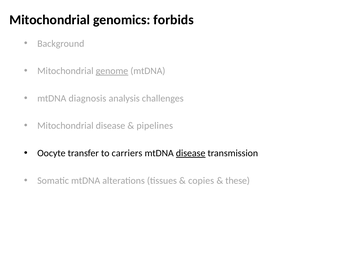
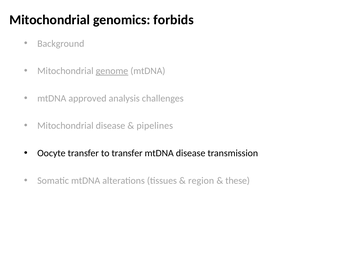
diagnosis: diagnosis -> approved
to carriers: carriers -> transfer
disease at (191, 153) underline: present -> none
copies: copies -> region
